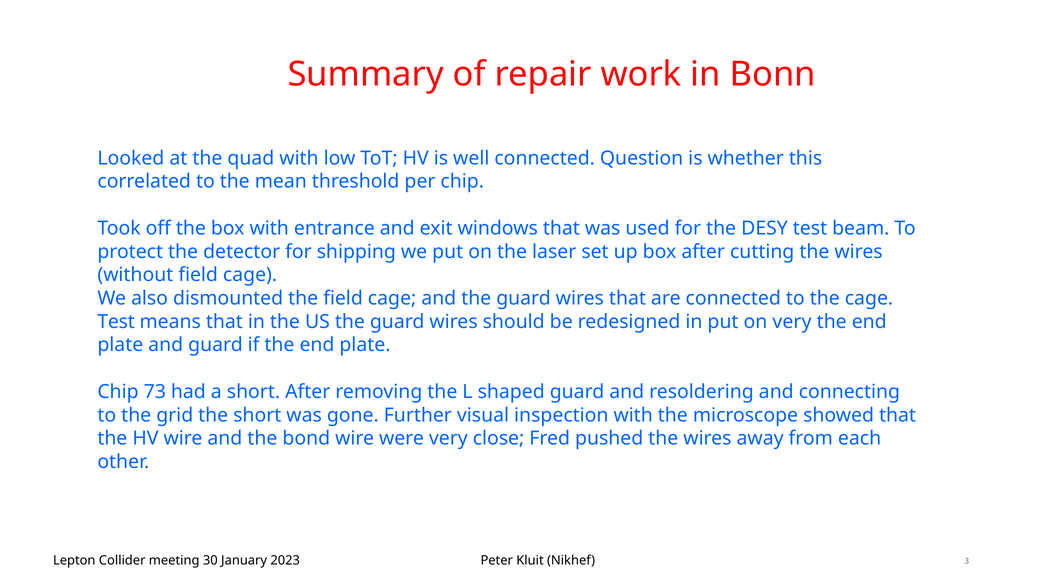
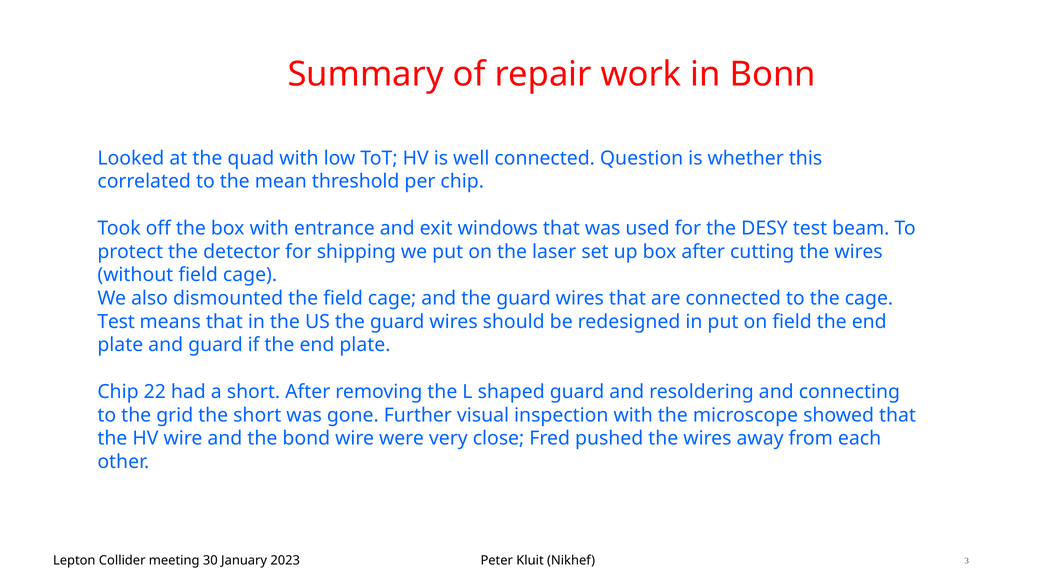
on very: very -> field
73: 73 -> 22
